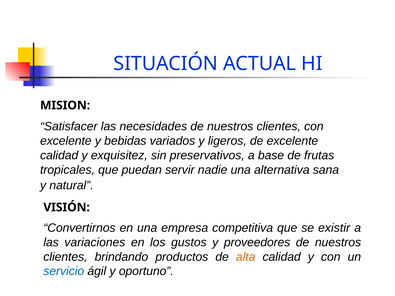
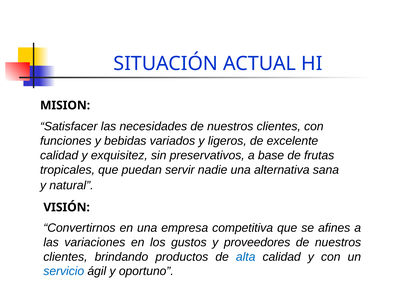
excelente at (66, 141): excelente -> funciones
existir: existir -> afines
alta colour: orange -> blue
